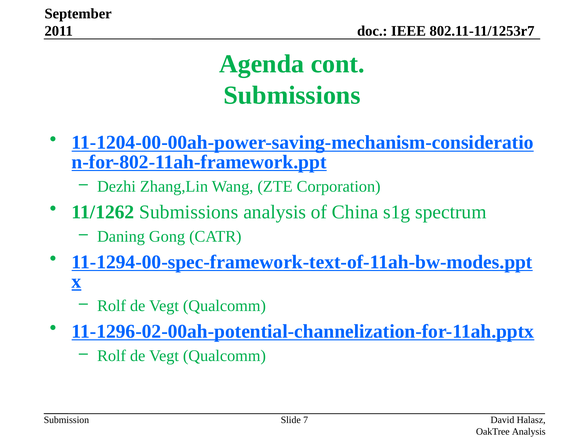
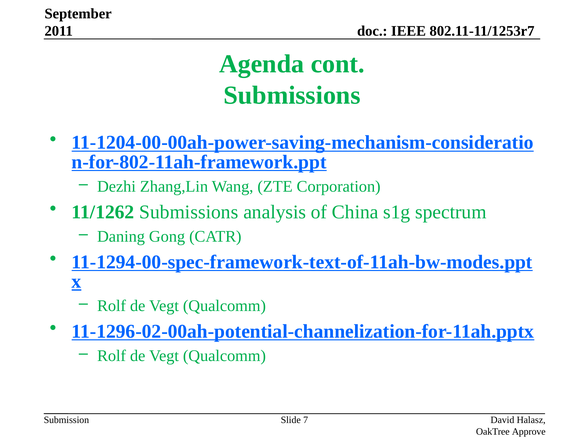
OakTree Analysis: Analysis -> Approve
